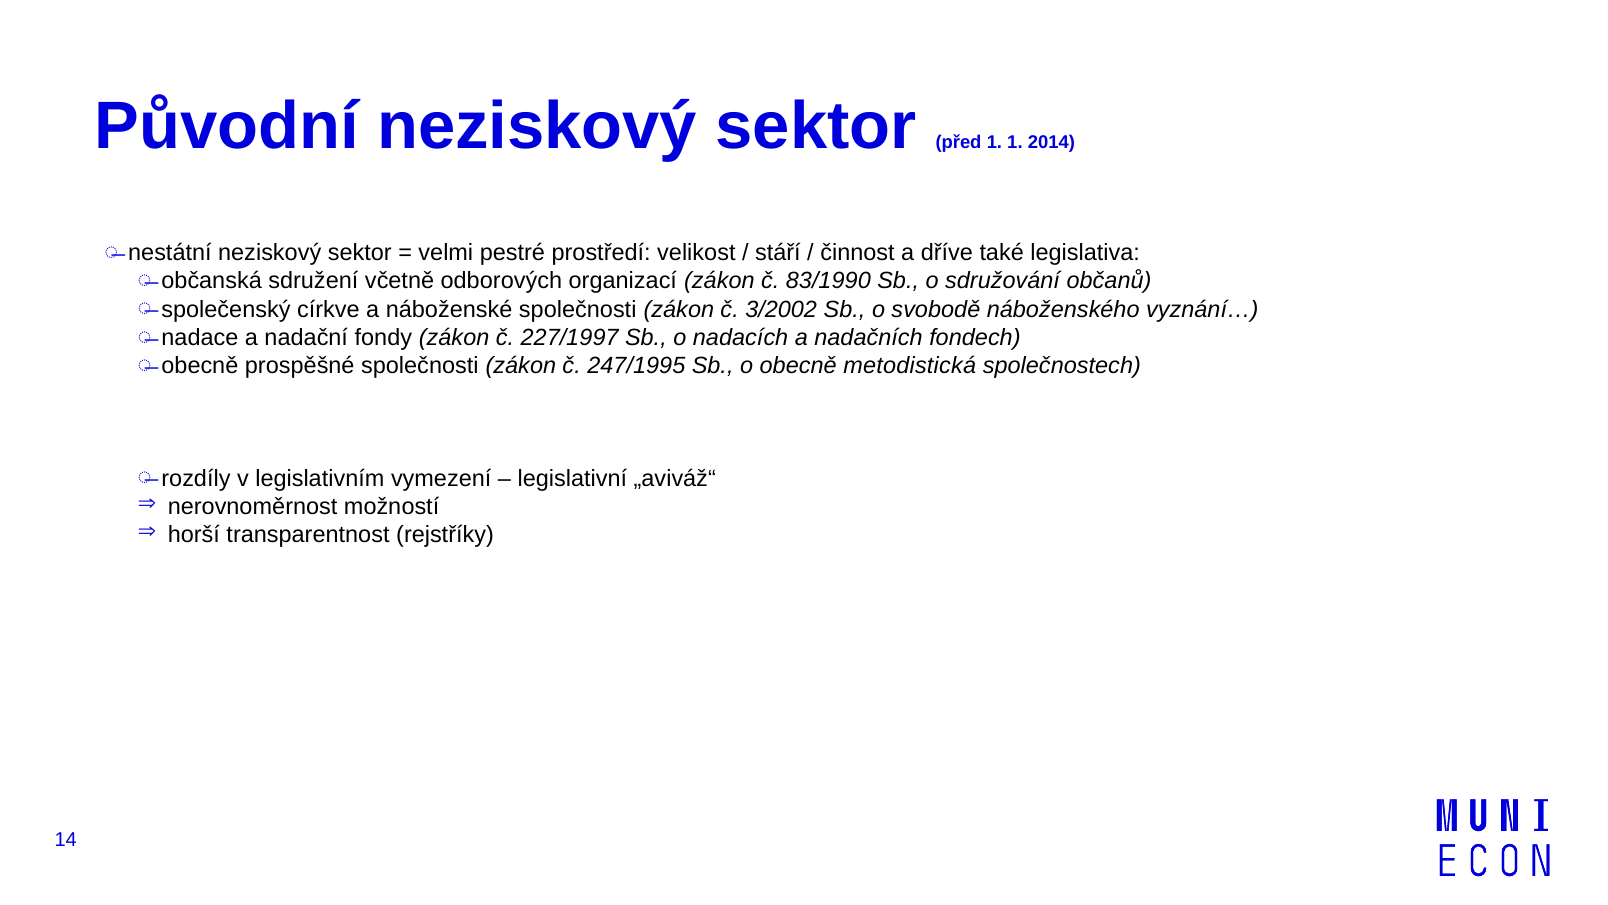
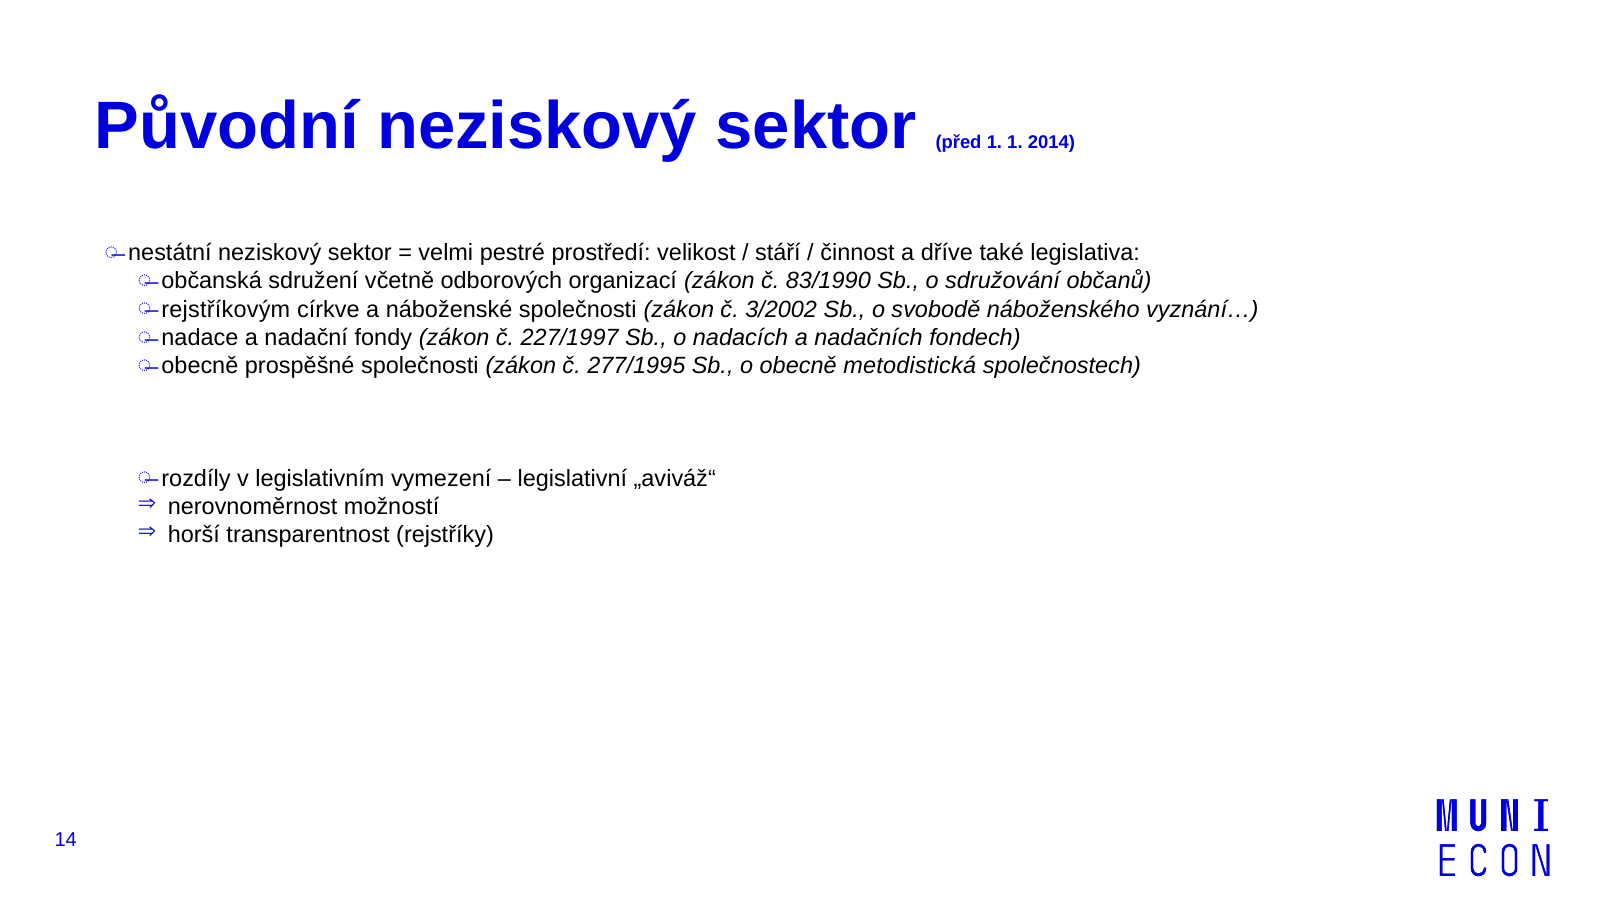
společenský: společenský -> rejstříkovým
247/1995: 247/1995 -> 277/1995
